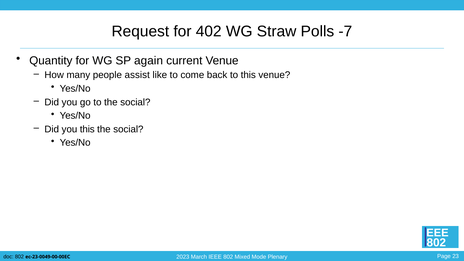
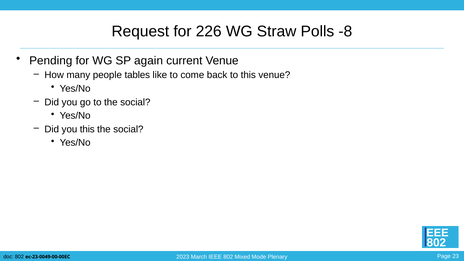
402: 402 -> 226
-7: -7 -> -8
Quantity: Quantity -> Pending
assist: assist -> tables
